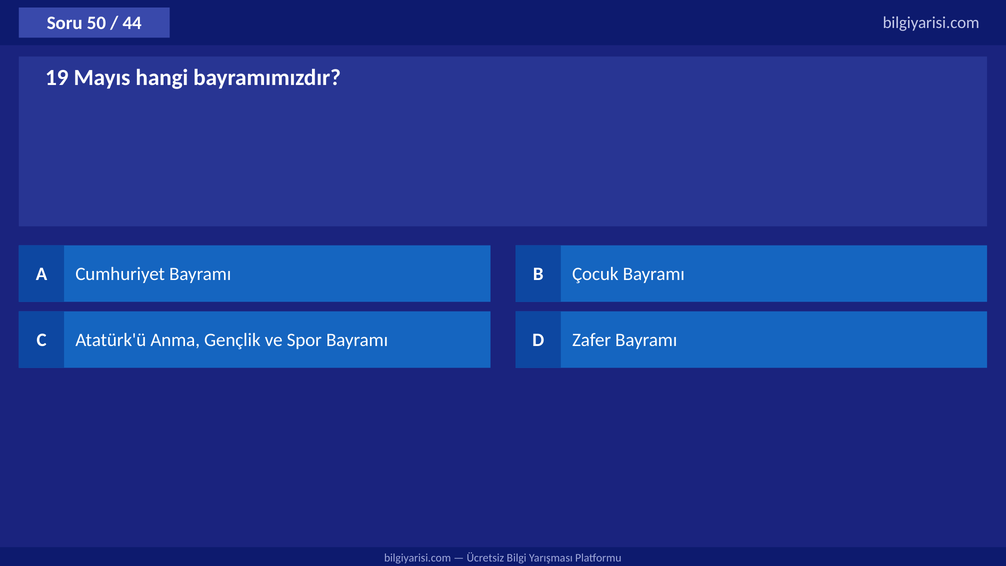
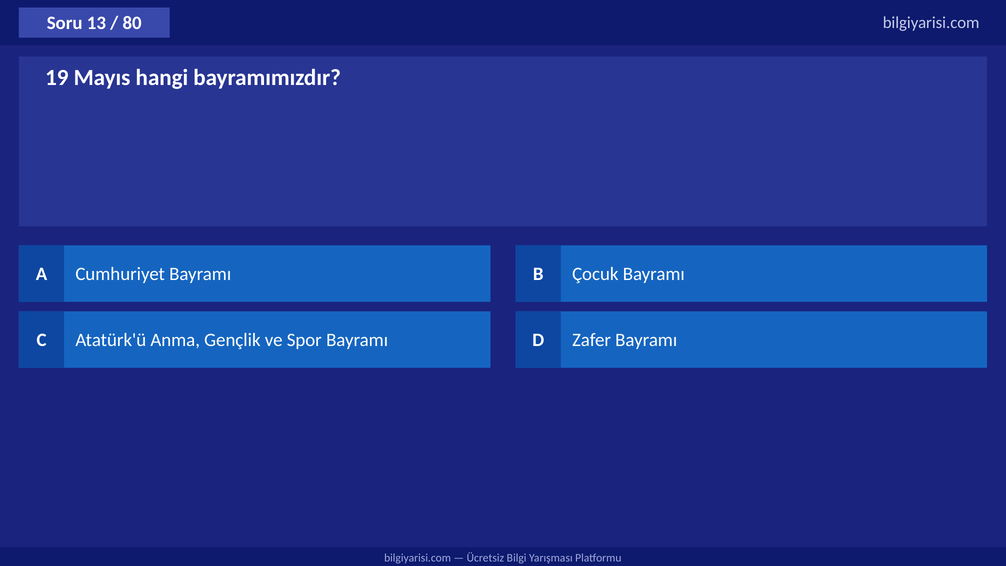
50: 50 -> 13
44: 44 -> 80
